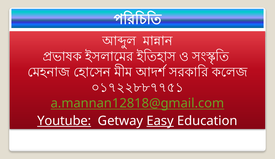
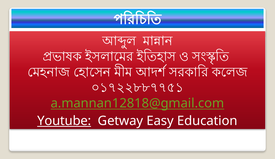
Easy underline: present -> none
